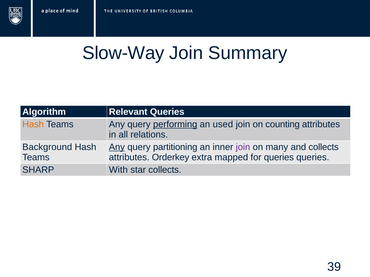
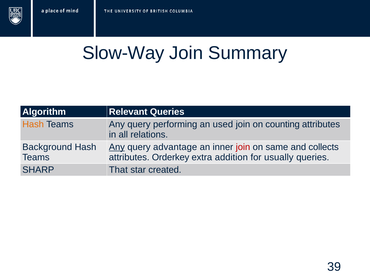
performing underline: present -> none
partitioning: partitioning -> advantage
join at (243, 147) colour: purple -> red
many: many -> same
mapped: mapped -> addition
for queries: queries -> usually
With: With -> That
star collects: collects -> created
